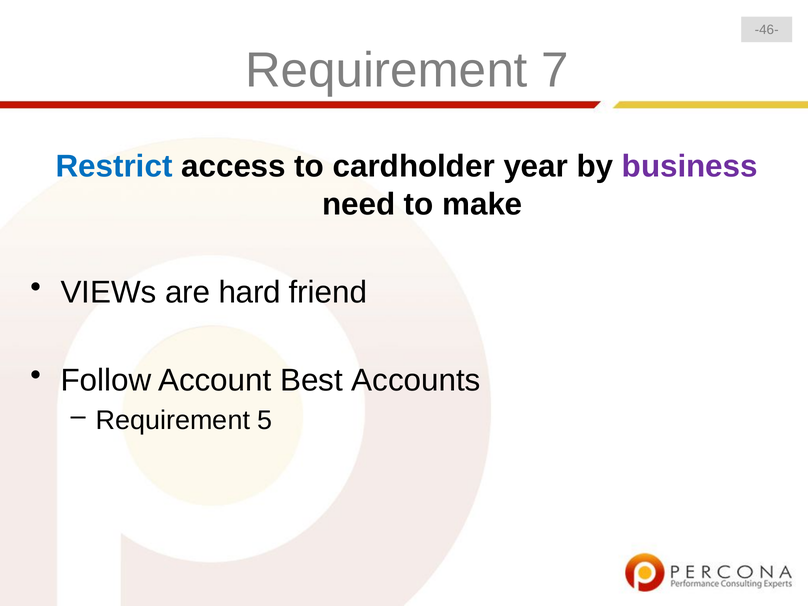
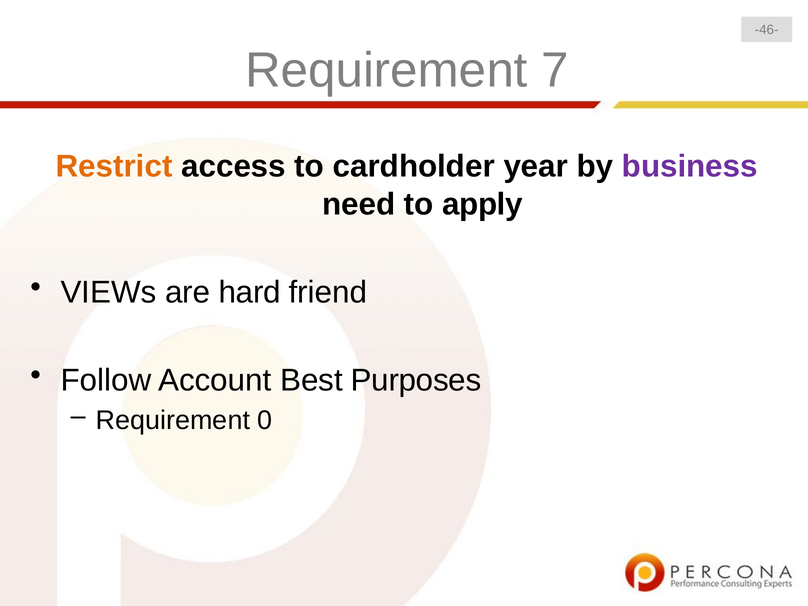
Restrict colour: blue -> orange
make: make -> apply
Accounts: Accounts -> Purposes
5: 5 -> 0
